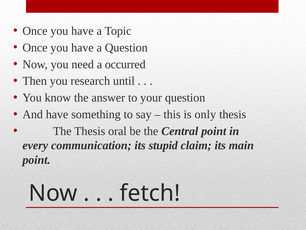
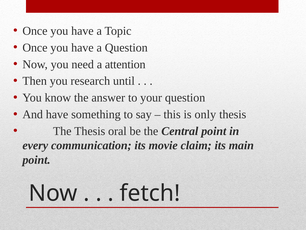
occurred: occurred -> attention
stupid: stupid -> movie
